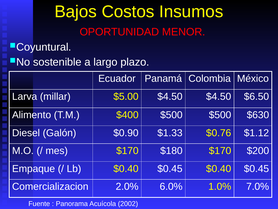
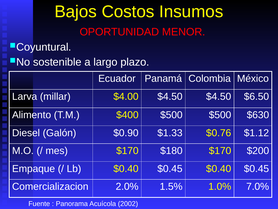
$5.00: $5.00 -> $4.00
6.0%: 6.0% -> 1.5%
